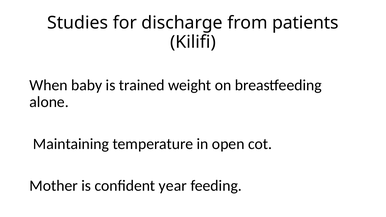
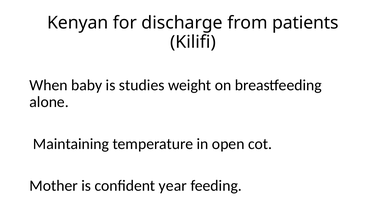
Studies: Studies -> Kenyan
trained: trained -> studies
